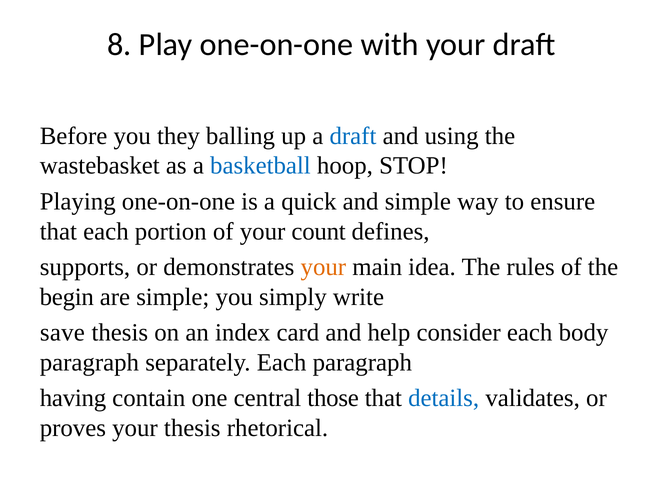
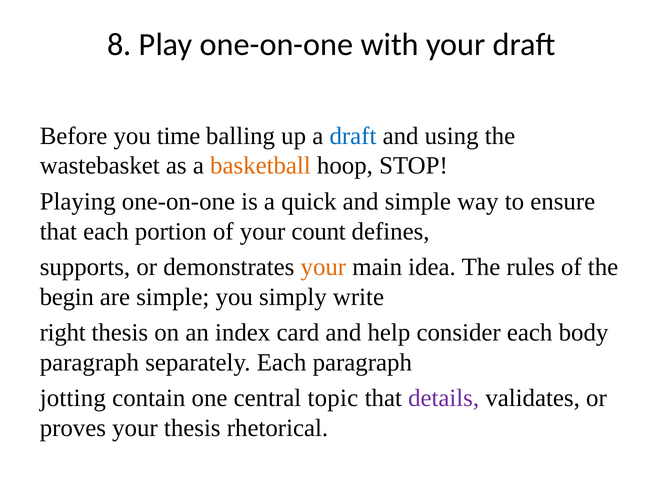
they: they -> time
basketball colour: blue -> orange
save: save -> right
having: having -> jotting
those: those -> topic
details colour: blue -> purple
